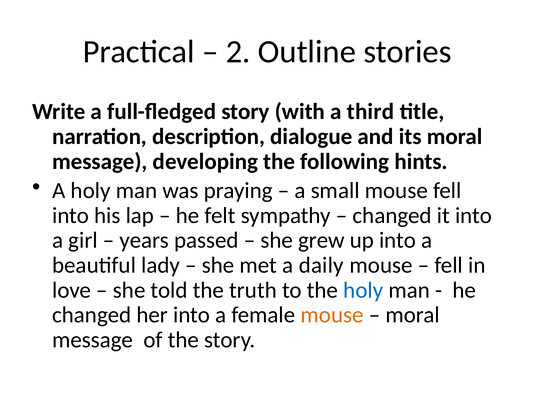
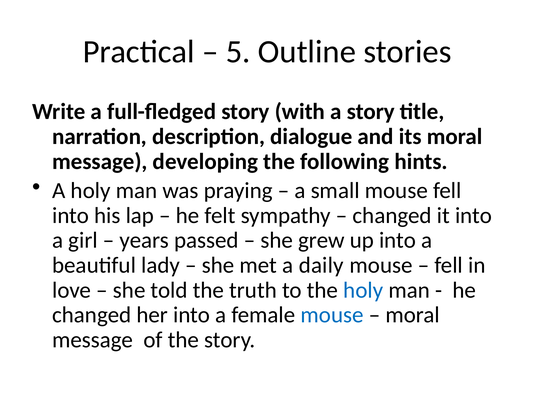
2: 2 -> 5
a third: third -> story
mouse at (332, 315) colour: orange -> blue
